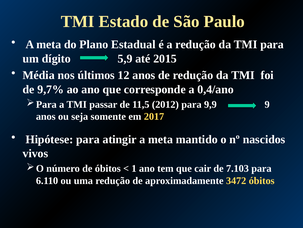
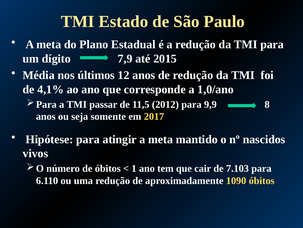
5,9: 5,9 -> 7,9
9,7%: 9,7% -> 4,1%
0,4/ano: 0,4/ano -> 1,0/ano
9: 9 -> 8
3472: 3472 -> 1090
